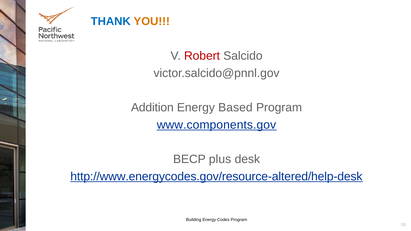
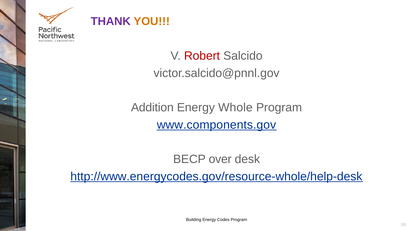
THANK colour: blue -> purple
Based: Based -> Whole
plus: plus -> over
http://www.energycodes.gov/resource-altered/help-desk: http://www.energycodes.gov/resource-altered/help-desk -> http://www.energycodes.gov/resource-whole/help-desk
